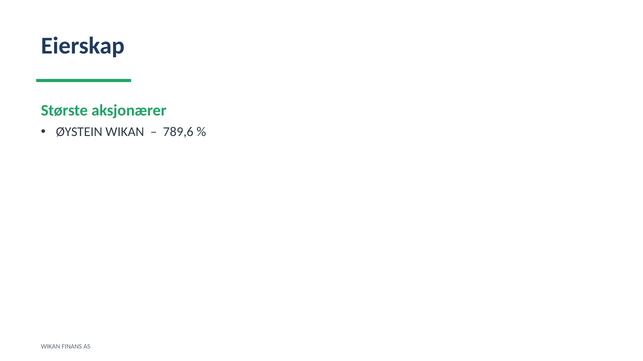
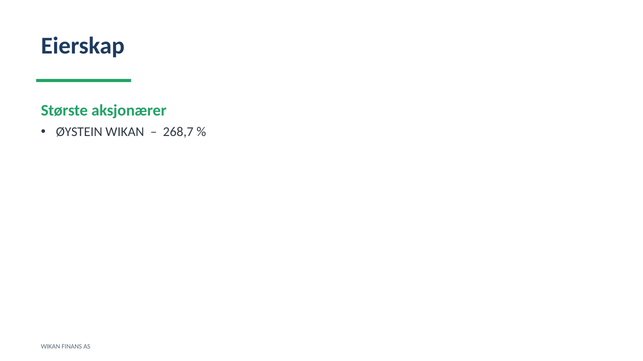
789,6: 789,6 -> 268,7
